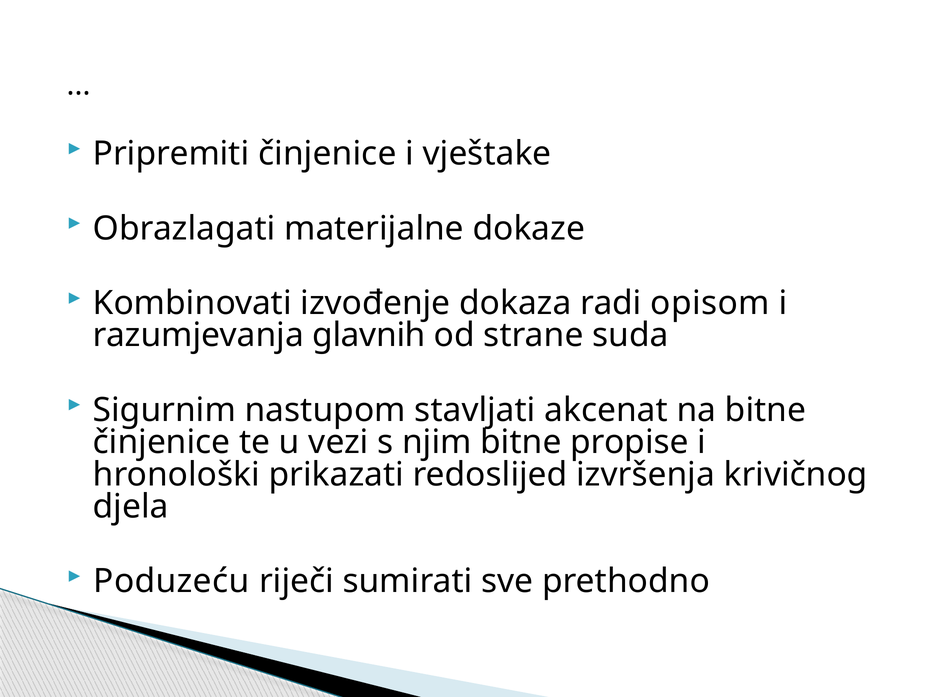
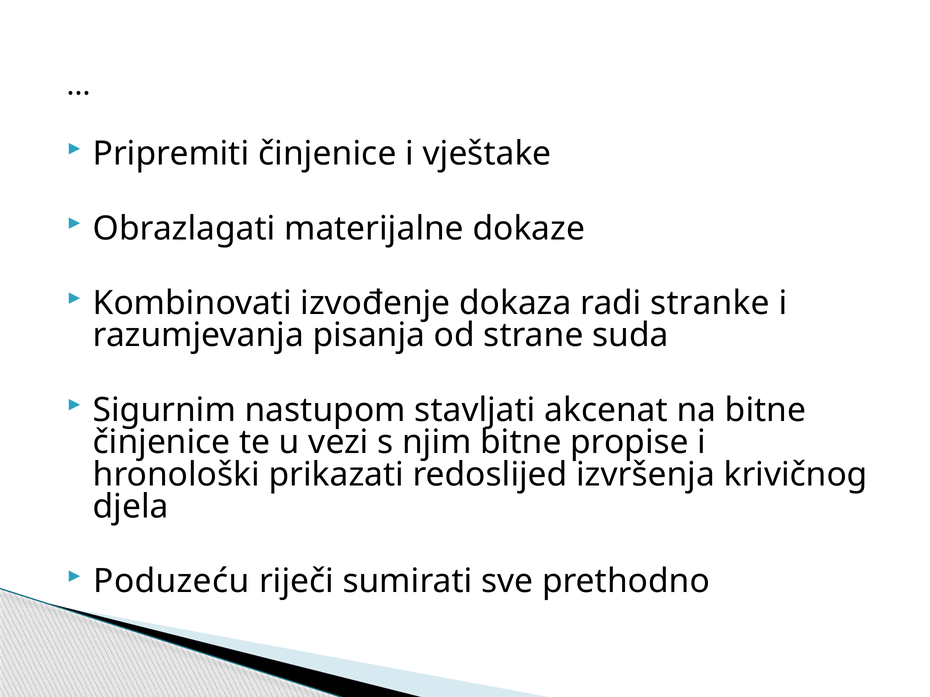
opisom: opisom -> stranke
glavnih: glavnih -> pisanja
